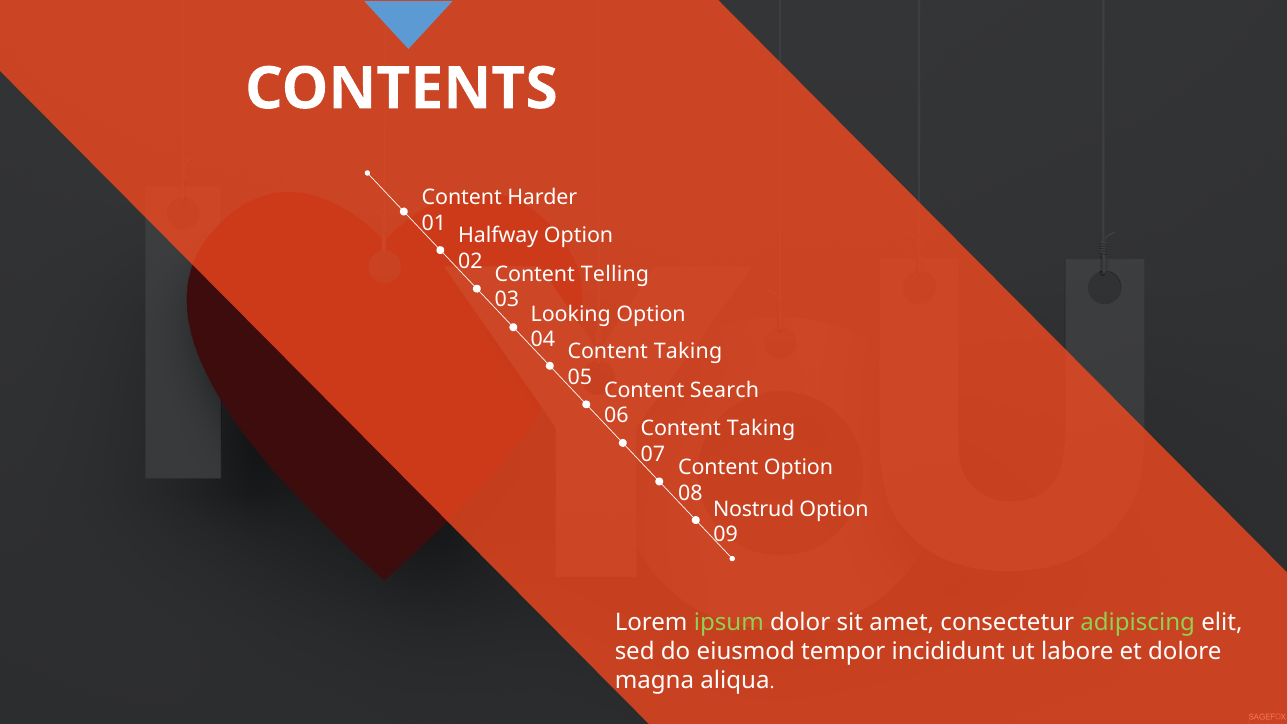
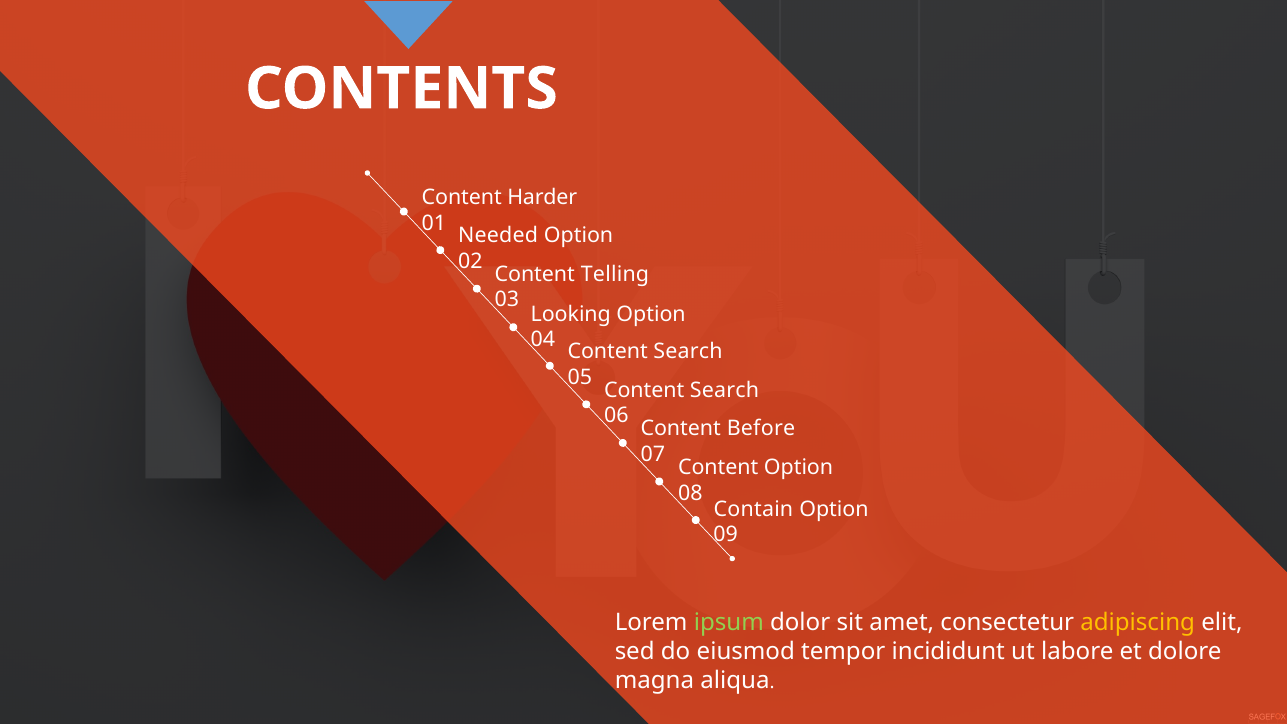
Halfway: Halfway -> Needed
Taking at (688, 352): Taking -> Search
Taking at (761, 429): Taking -> Before
Nostrud: Nostrud -> Contain
adipiscing colour: light green -> yellow
